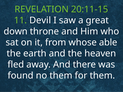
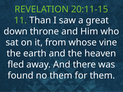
Devil: Devil -> Than
able: able -> vine
